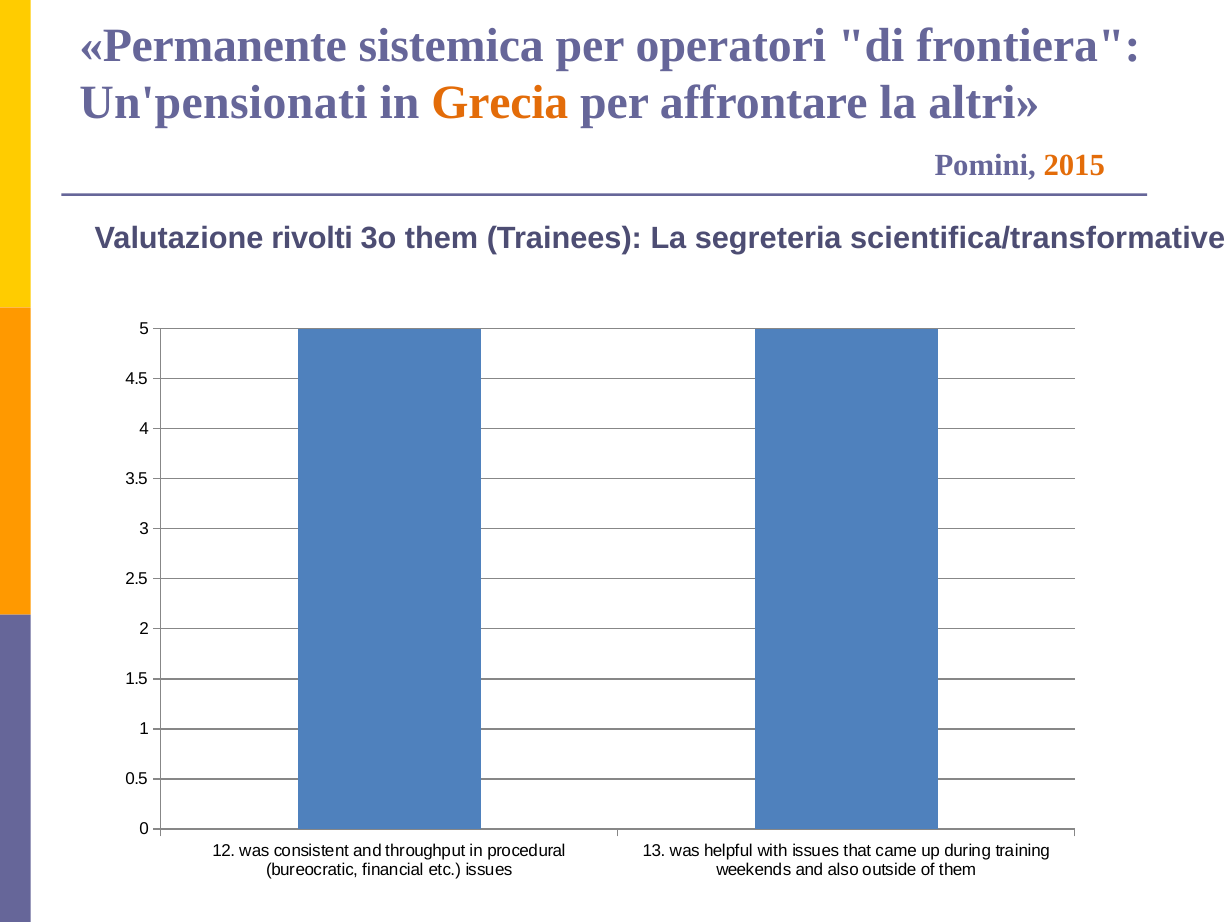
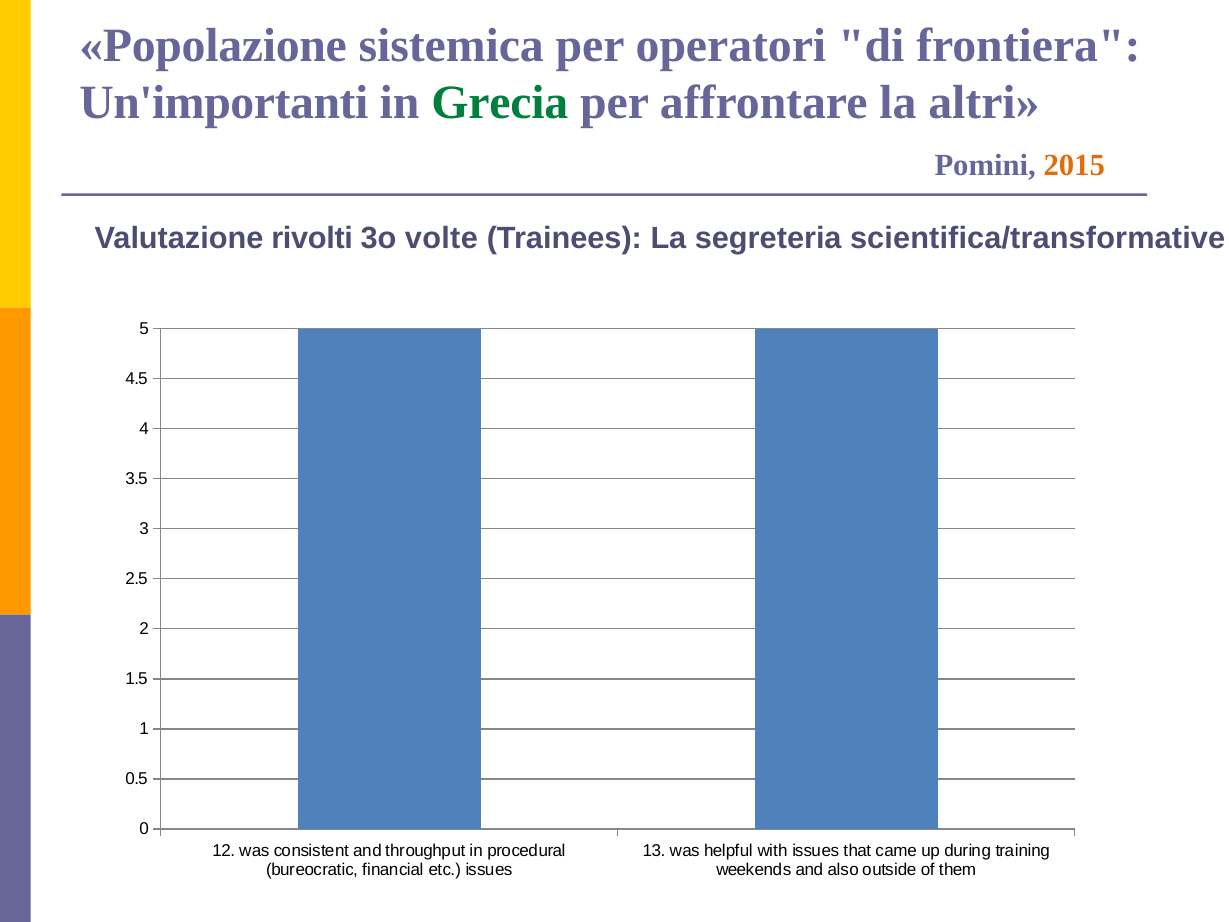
Permanente: Permanente -> Popolazione
Un'pensionati: Un'pensionati -> Un'importanti
Grecia colour: orange -> green
3o them: them -> volte
